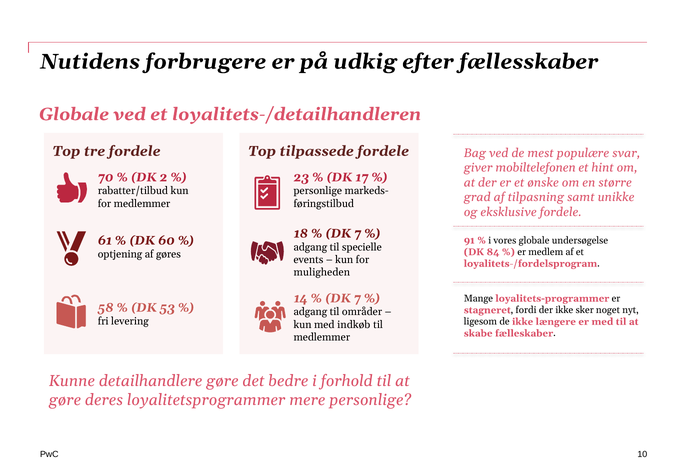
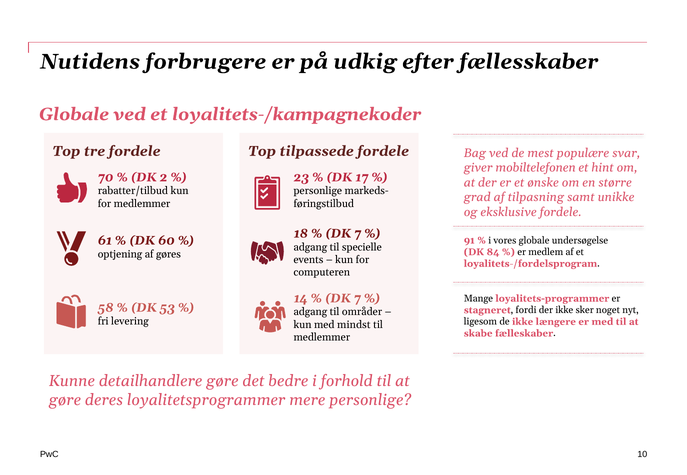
loyalitets-/detailhandleren: loyalitets-/detailhandleren -> loyalitets-/kampagnekoder
muligheden: muligheden -> computeren
indkøb: indkøb -> mindst
